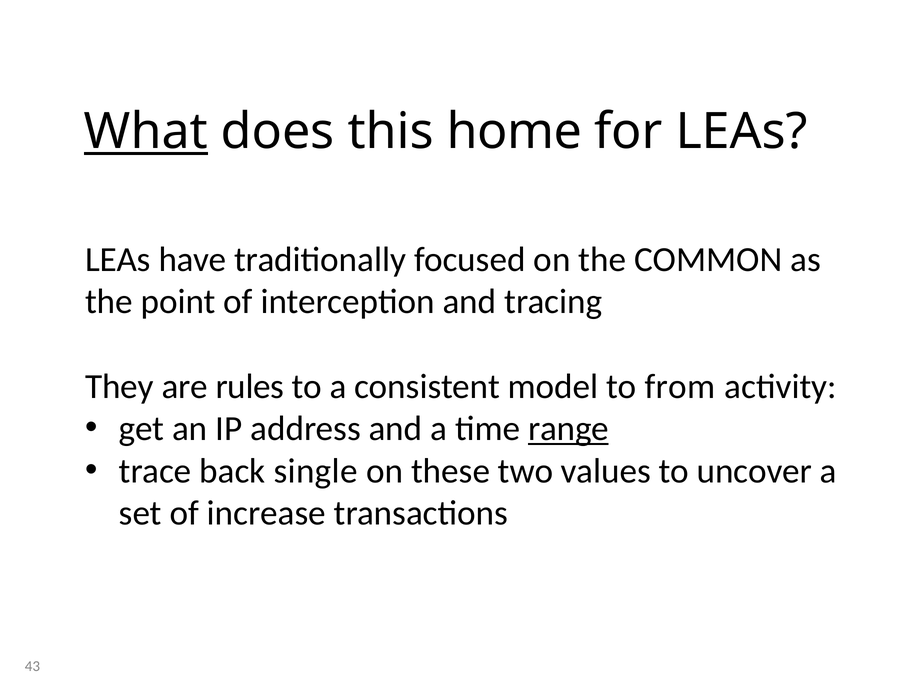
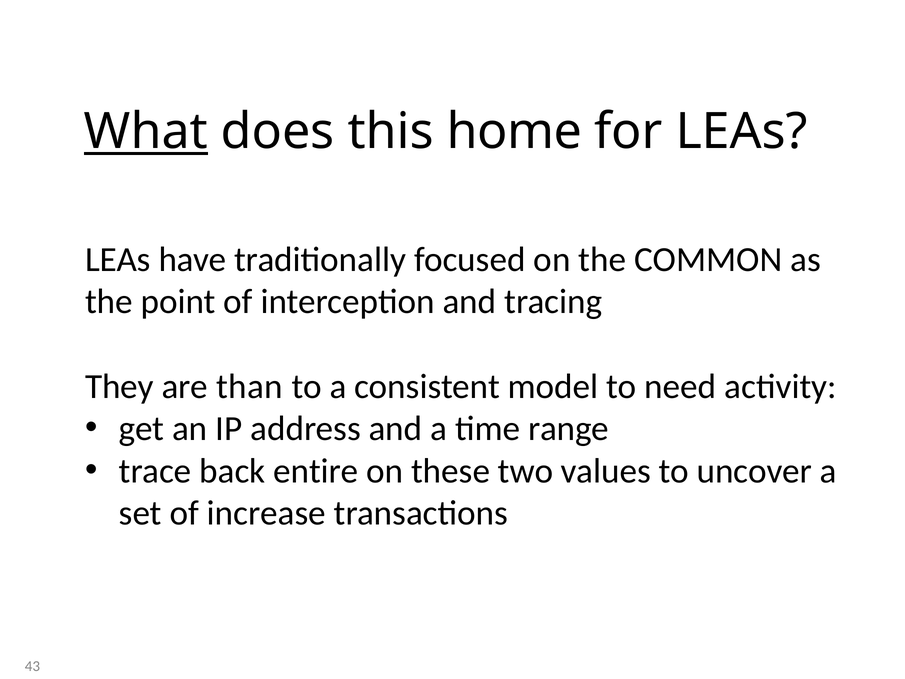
rules: rules -> than
from: from -> need
range underline: present -> none
single: single -> entire
